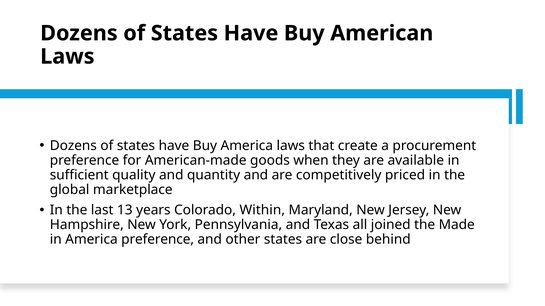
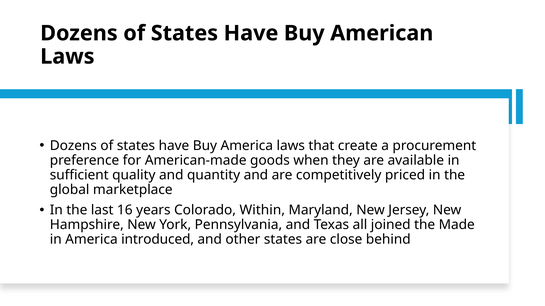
13: 13 -> 16
America preference: preference -> introduced
